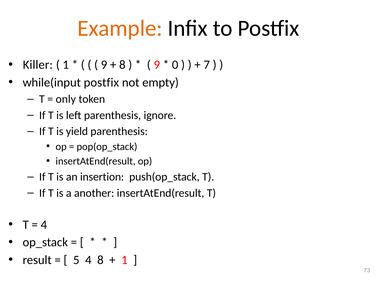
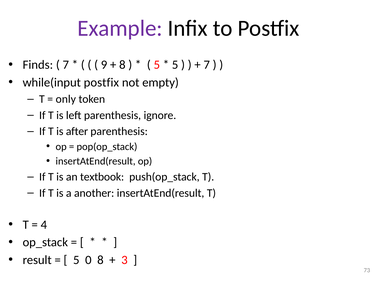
Example colour: orange -> purple
Killer: Killer -> Finds
1 at (66, 65): 1 -> 7
9 at (157, 65): 9 -> 5
0 at (175, 65): 0 -> 5
yield: yield -> after
insertion: insertion -> textbook
5 4: 4 -> 0
1 at (124, 260): 1 -> 3
